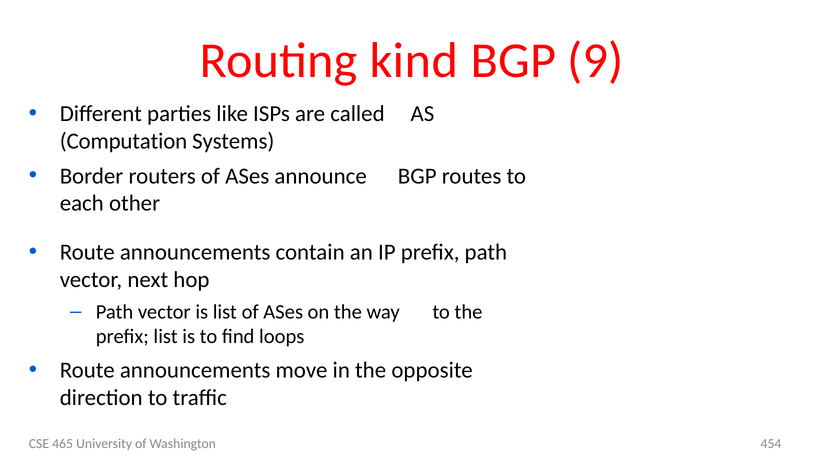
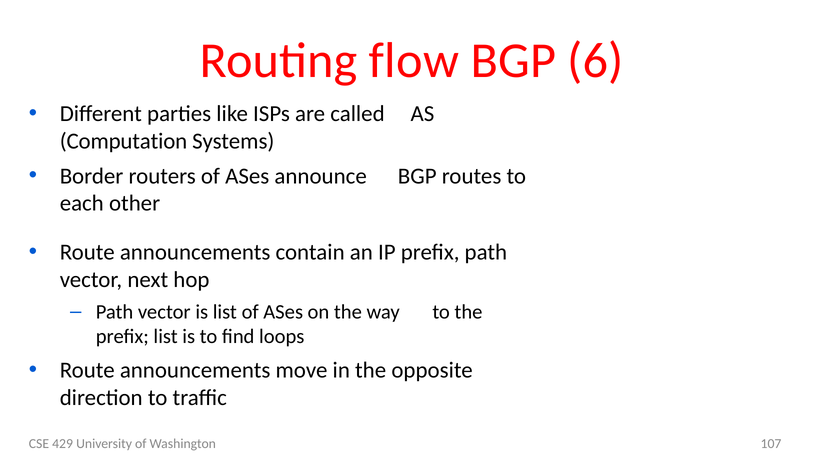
kind: kind -> flow
9: 9 -> 6
465: 465 -> 429
454: 454 -> 107
